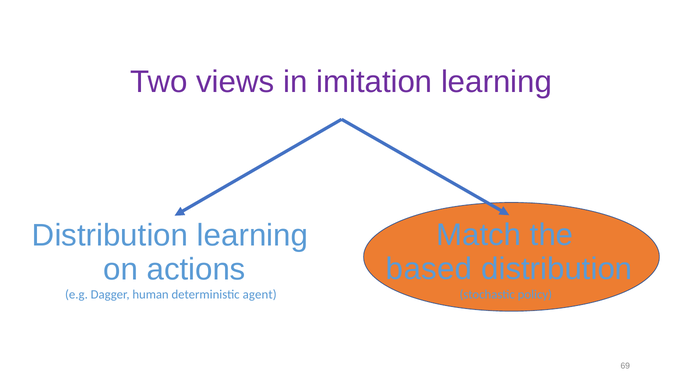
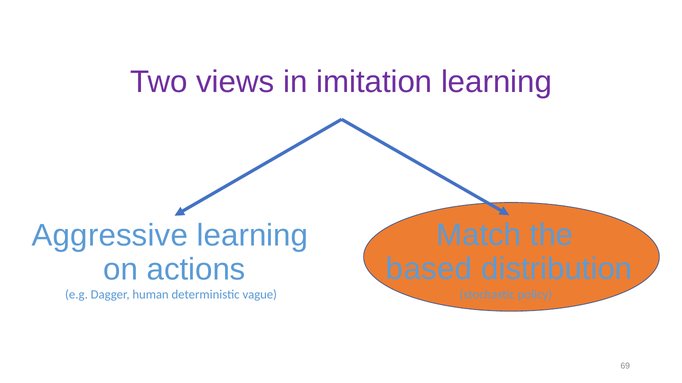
Distribution at (110, 236): Distribution -> Aggressive
agent: agent -> vague
